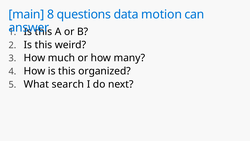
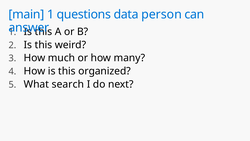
main 8: 8 -> 1
motion: motion -> person
